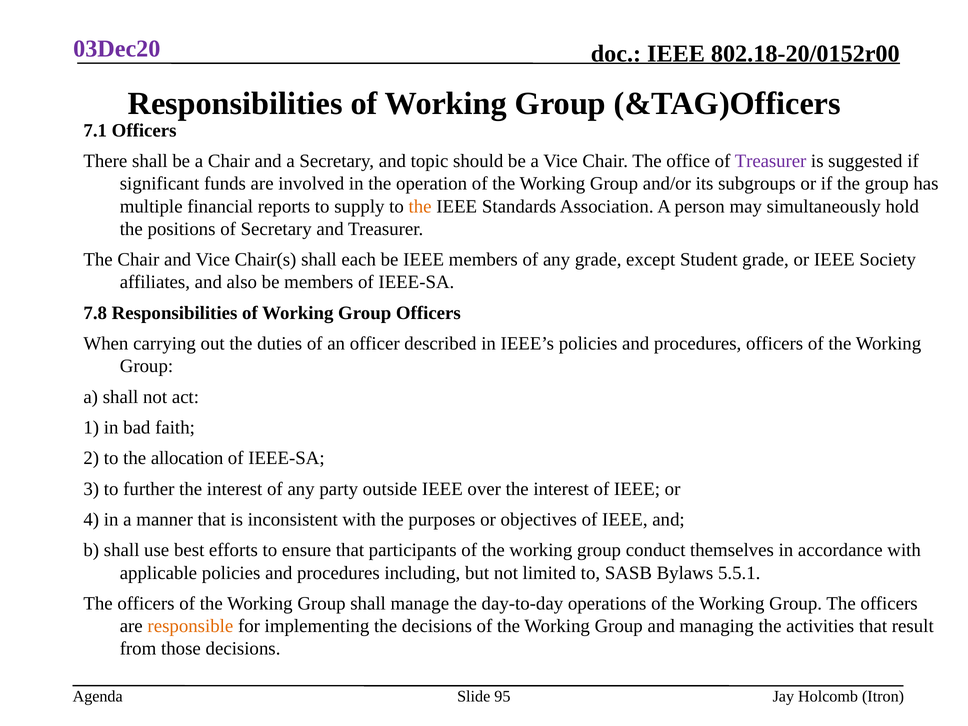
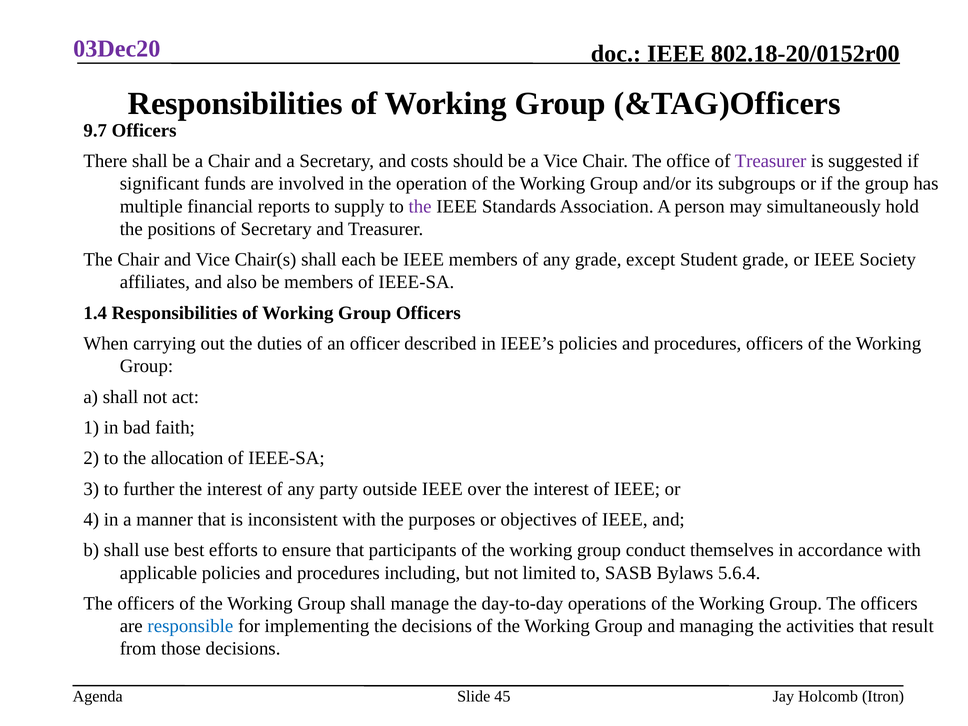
7.1: 7.1 -> 9.7
topic: topic -> costs
the at (420, 206) colour: orange -> purple
7.8: 7.8 -> 1.4
5.5.1: 5.5.1 -> 5.6.4
responsible colour: orange -> blue
95: 95 -> 45
